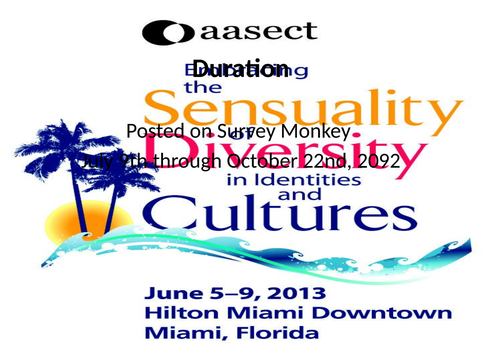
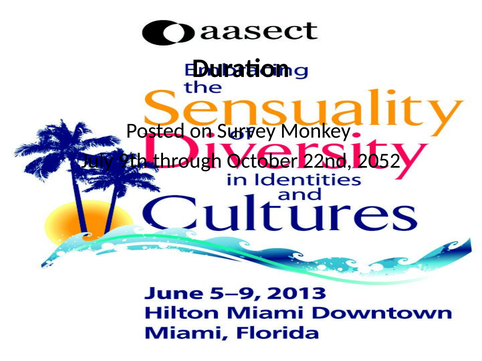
2092: 2092 -> 2052
